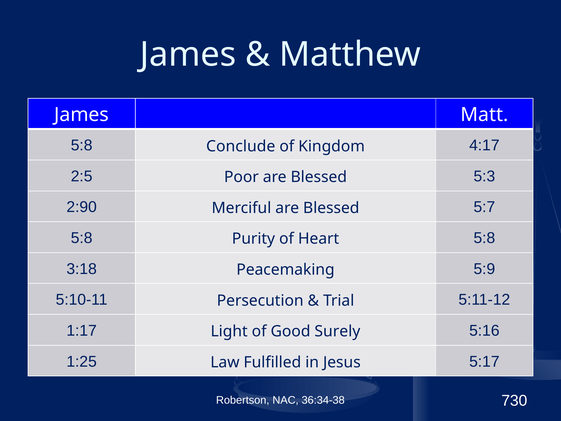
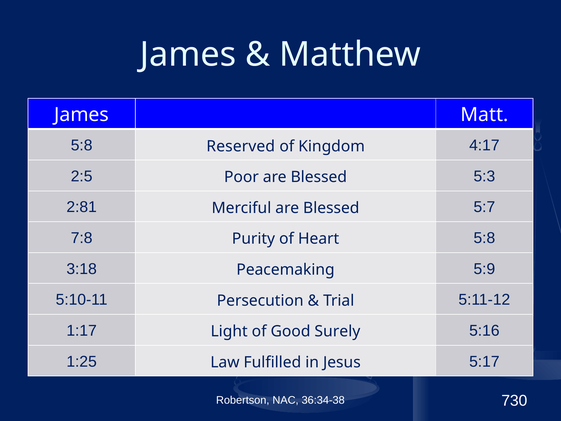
Conclude: Conclude -> Reserved
2:90: 2:90 -> 2:81
5:8 at (82, 238): 5:8 -> 7:8
